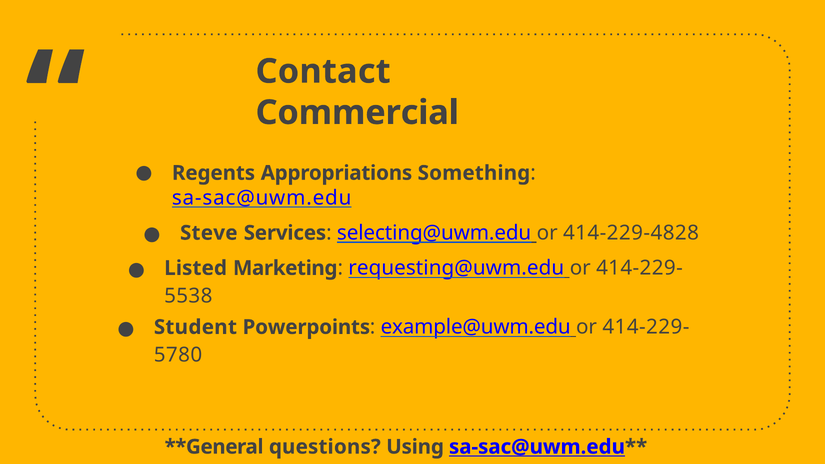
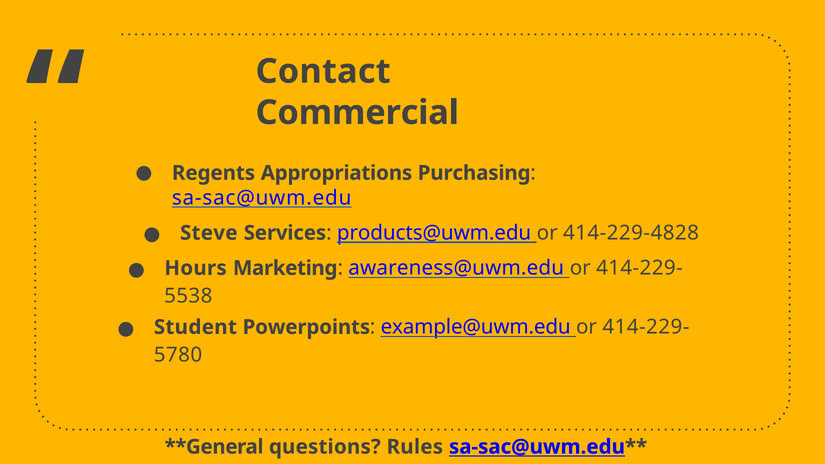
Something: Something -> Purchasing
selecting@uwm.edu: selecting@uwm.edu -> products@uwm.edu
Listed: Listed -> Hours
requesting@uwm.edu: requesting@uwm.edu -> awareness@uwm.edu
Using: Using -> Rules
